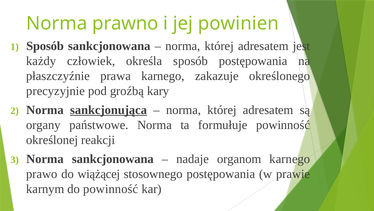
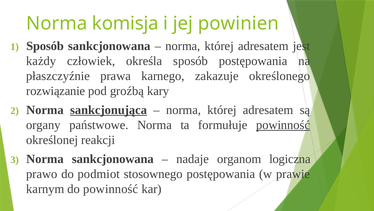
prawno: prawno -> komisja
precyzyjnie: precyzyjnie -> rozwiązanie
powinność at (283, 125) underline: none -> present
organom karnego: karnego -> logiczna
wiążącej: wiążącej -> podmiot
